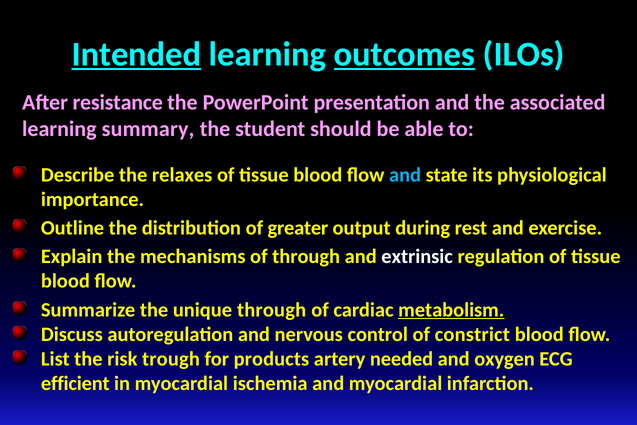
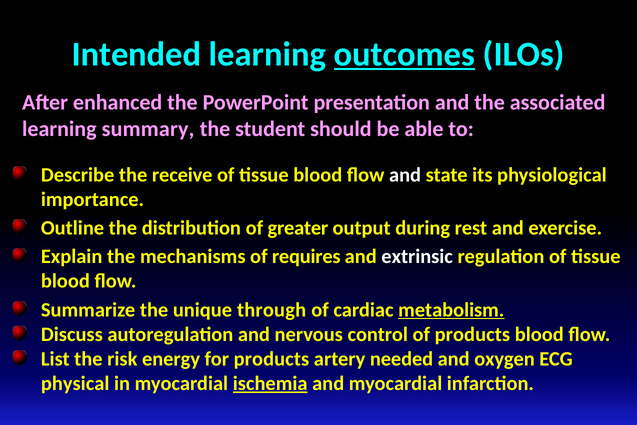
Intended underline: present -> none
resistance: resistance -> enhanced
relaxes: relaxes -> receive
and at (405, 175) colour: light blue -> white
of through: through -> requires
of constrict: constrict -> products
trough: trough -> energy
efficient: efficient -> physical
ischemia underline: none -> present
